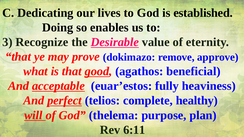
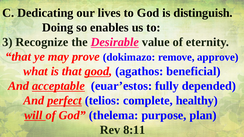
established: established -> distinguish
heaviness: heaviness -> depended
6:11: 6:11 -> 8:11
